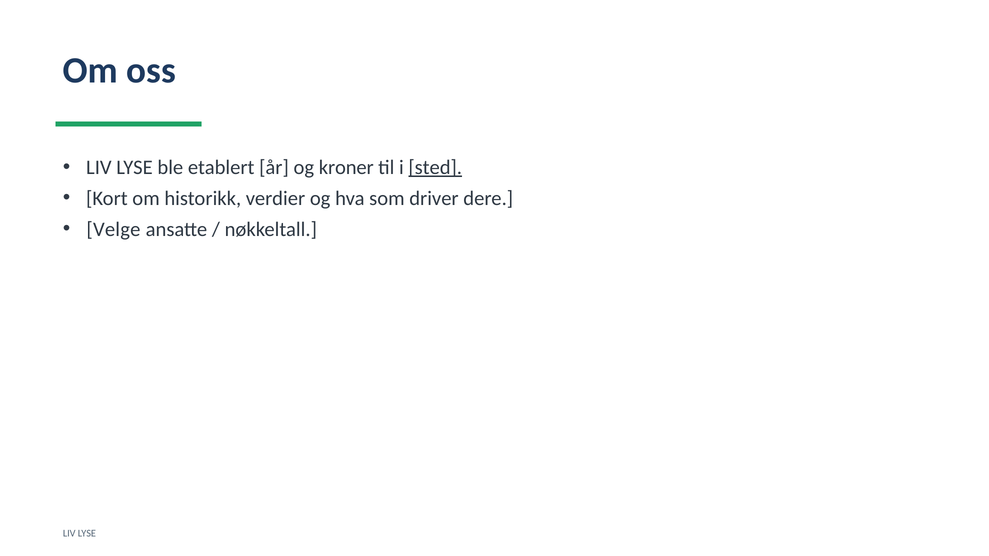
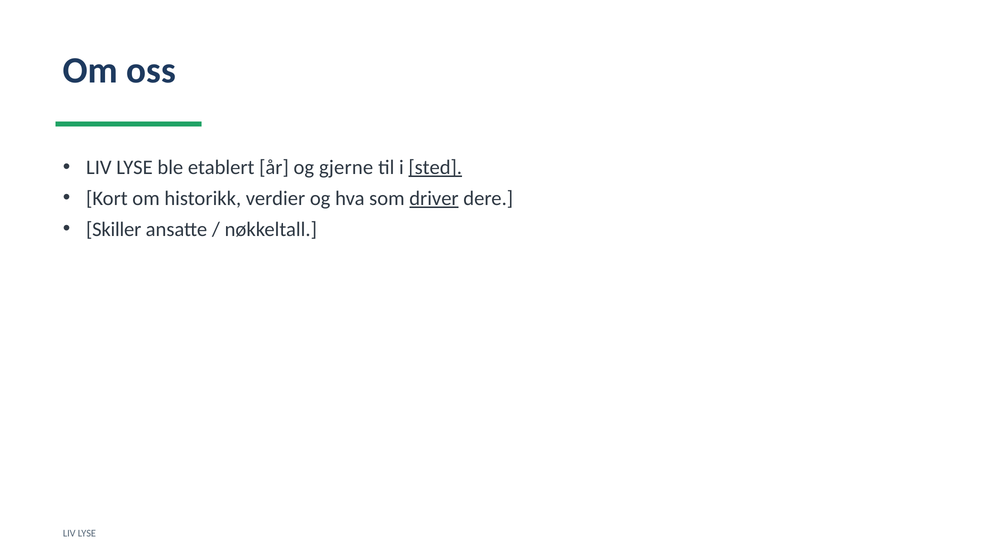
kroner: kroner -> gjerne
driver underline: none -> present
Velge: Velge -> Skiller
